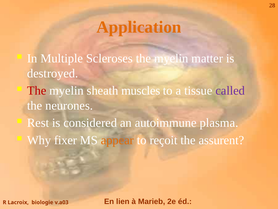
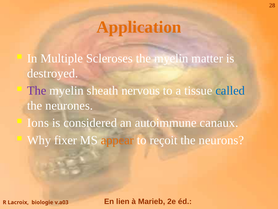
The at (37, 90) colour: red -> purple
muscles: muscles -> nervous
called colour: purple -> blue
Rest: Rest -> Ions
plasma: plasma -> canaux
assurent: assurent -> neurons
